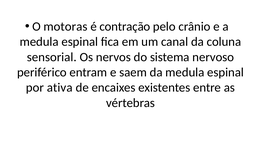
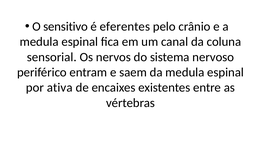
motoras: motoras -> sensitivo
contração: contração -> eferentes
